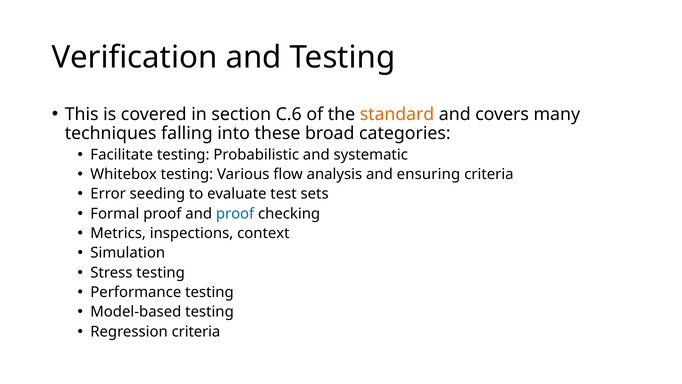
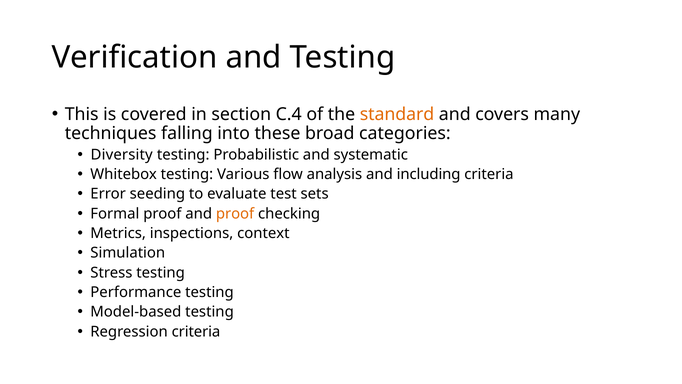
C.6: C.6 -> C.4
Facilitate: Facilitate -> Diversity
ensuring: ensuring -> including
proof at (235, 213) colour: blue -> orange
